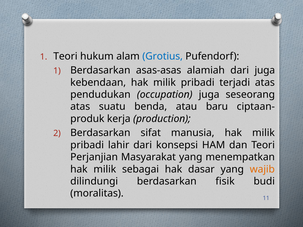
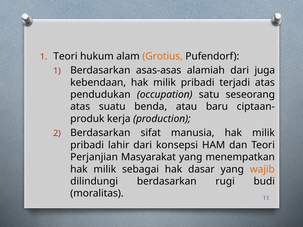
Grotius colour: blue -> orange
occupation juga: juga -> satu
fisik: fisik -> rugi
